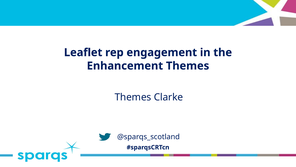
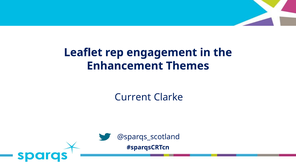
Themes at (133, 97): Themes -> Current
